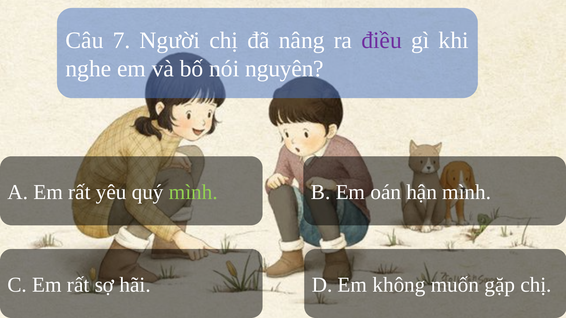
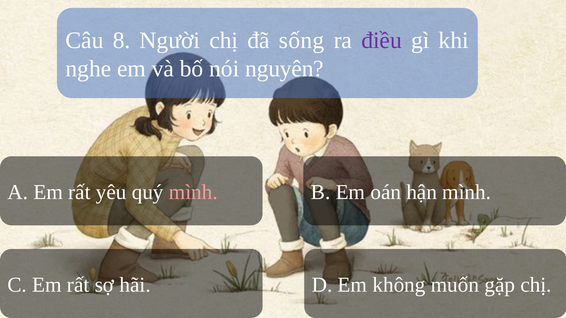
7: 7 -> 8
nâng: nâng -> sống
mình at (193, 193) colour: light green -> pink
